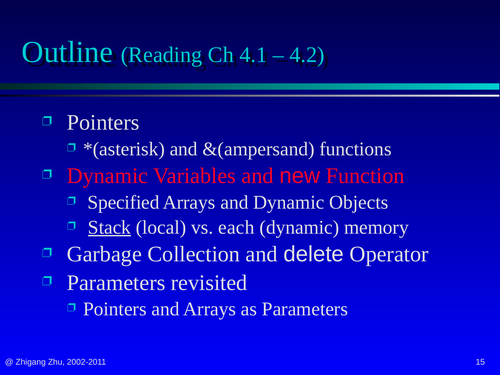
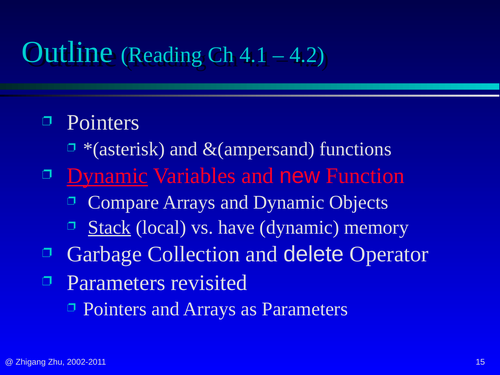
Dynamic at (107, 176) underline: none -> present
Specified: Specified -> Compare
each: each -> have
